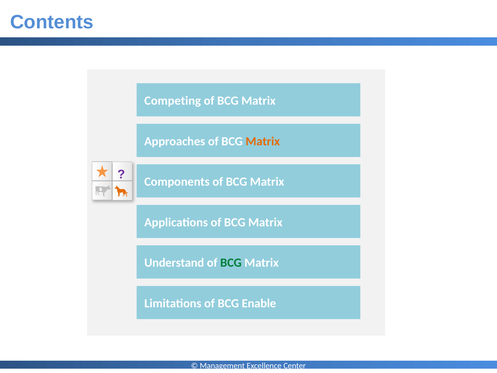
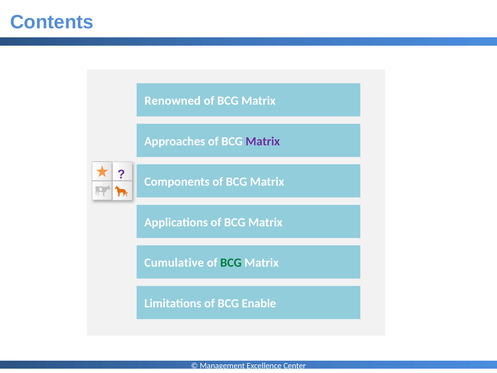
Competing: Competing -> Renowned
Matrix at (263, 141) colour: orange -> purple
Understand: Understand -> Cumulative
